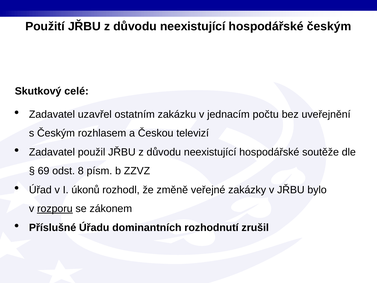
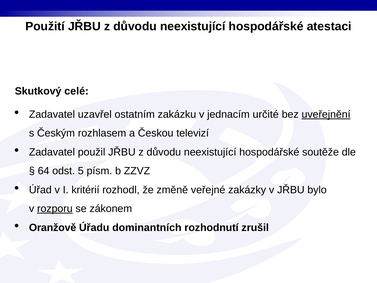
hospodářské českým: českým -> atestaci
počtu: počtu -> určité
uveřejnění underline: none -> present
69: 69 -> 64
8: 8 -> 5
úkonů: úkonů -> kritérií
Příslušné: Příslušné -> Oranžově
